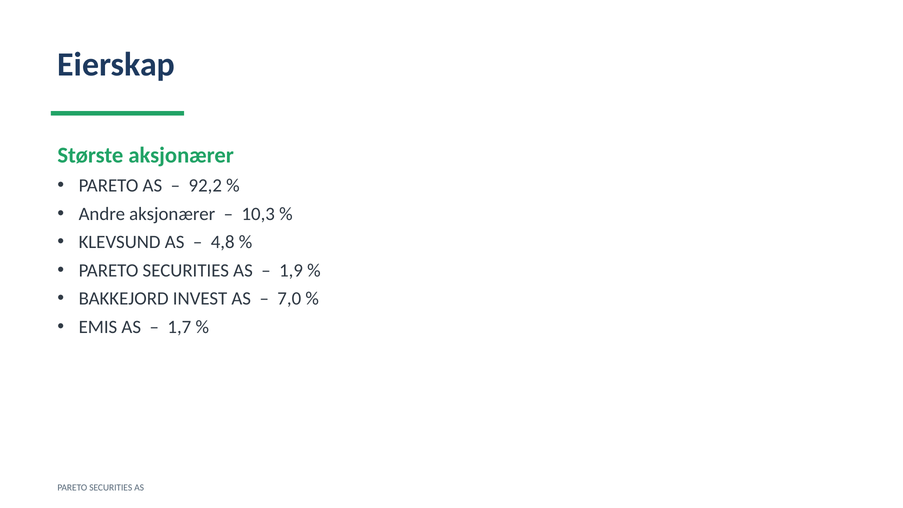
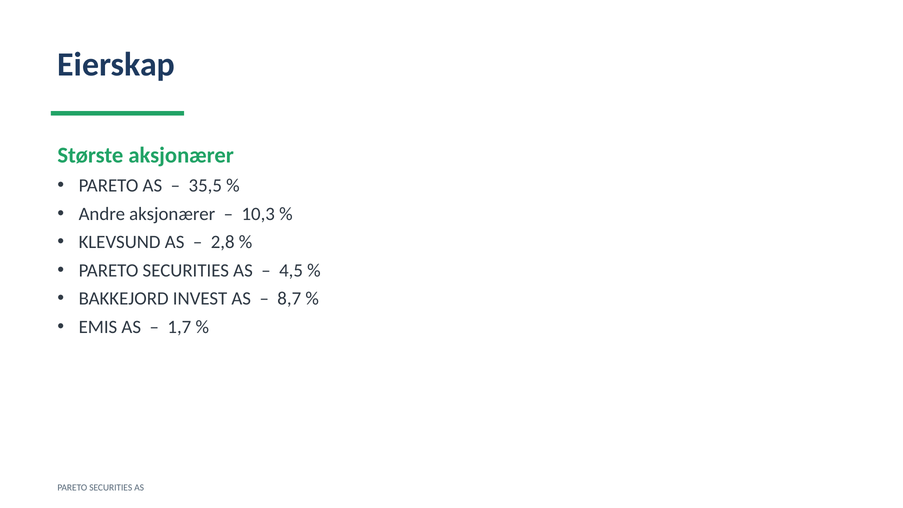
92,2: 92,2 -> 35,5
4,8: 4,8 -> 2,8
1,9: 1,9 -> 4,5
7,0: 7,0 -> 8,7
